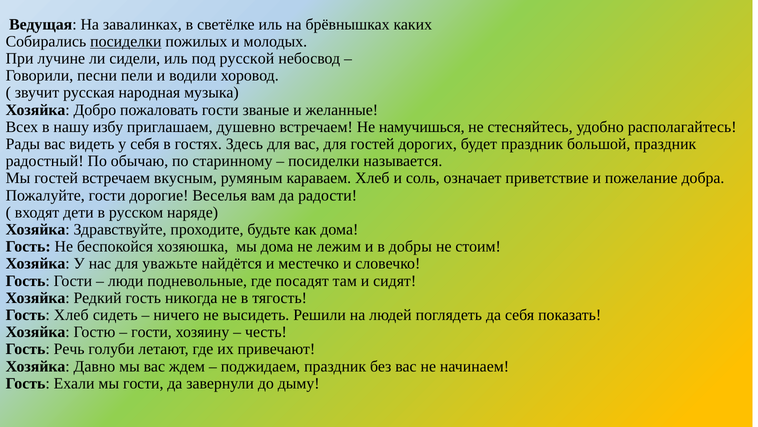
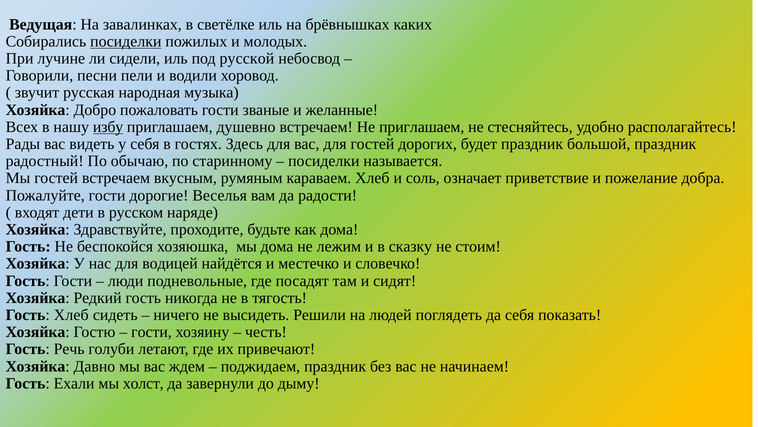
избу underline: none -> present
Не намучишься: намучишься -> приглашаем
добры: добры -> сказку
уважьте: уважьте -> водицей
мы гости: гости -> холст
